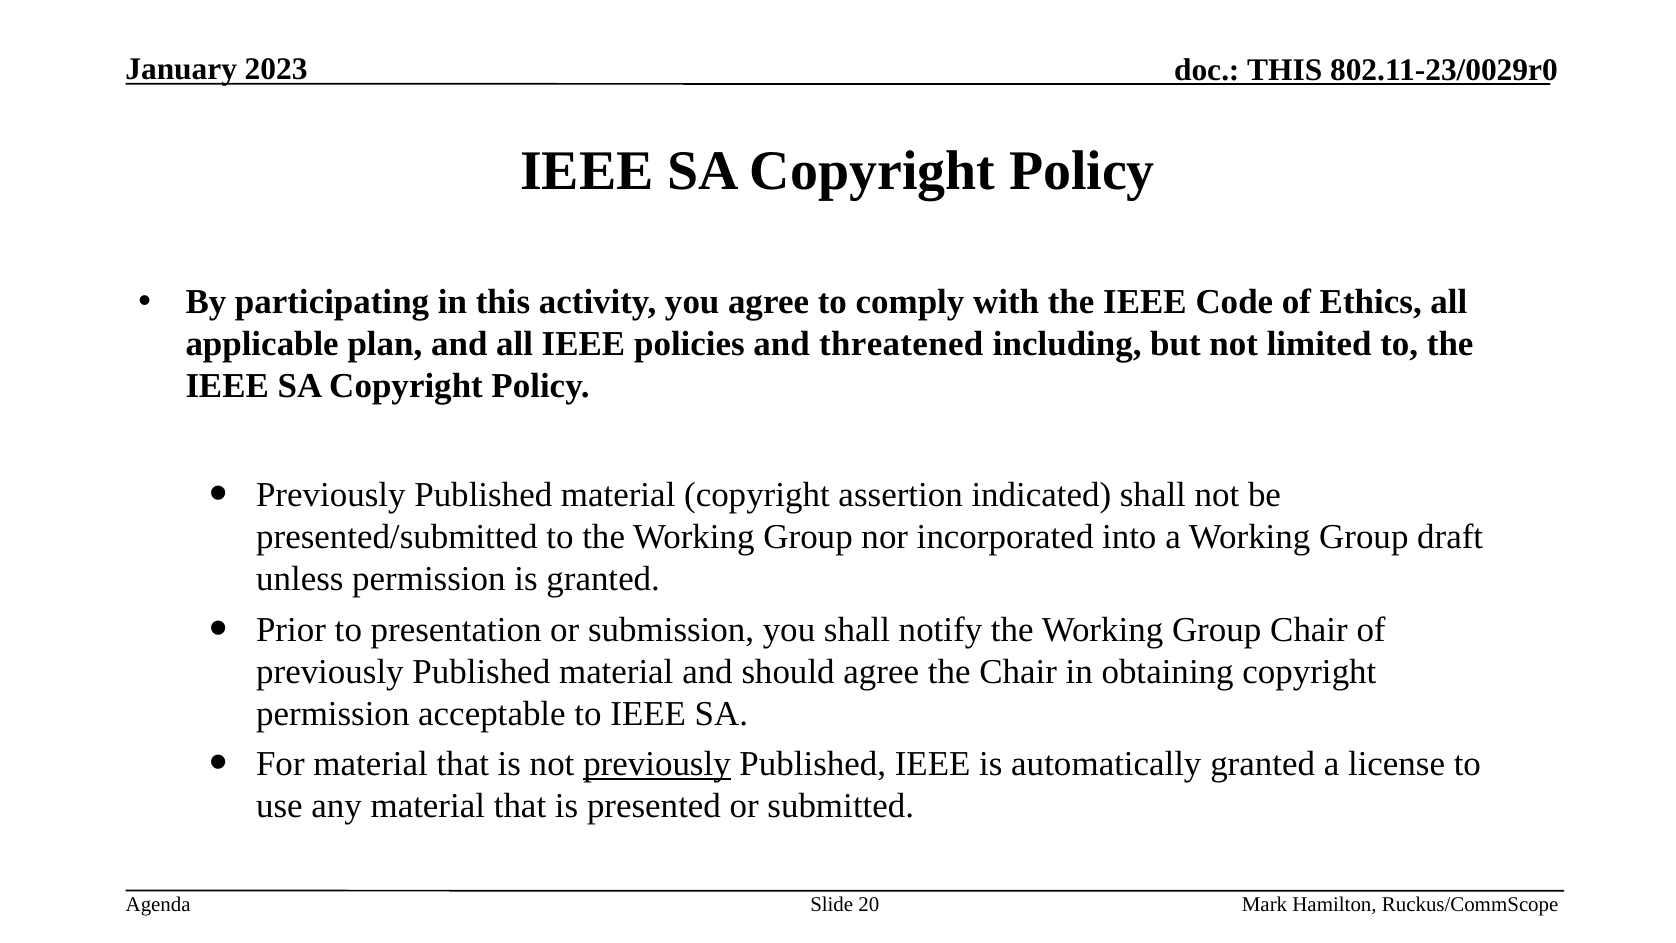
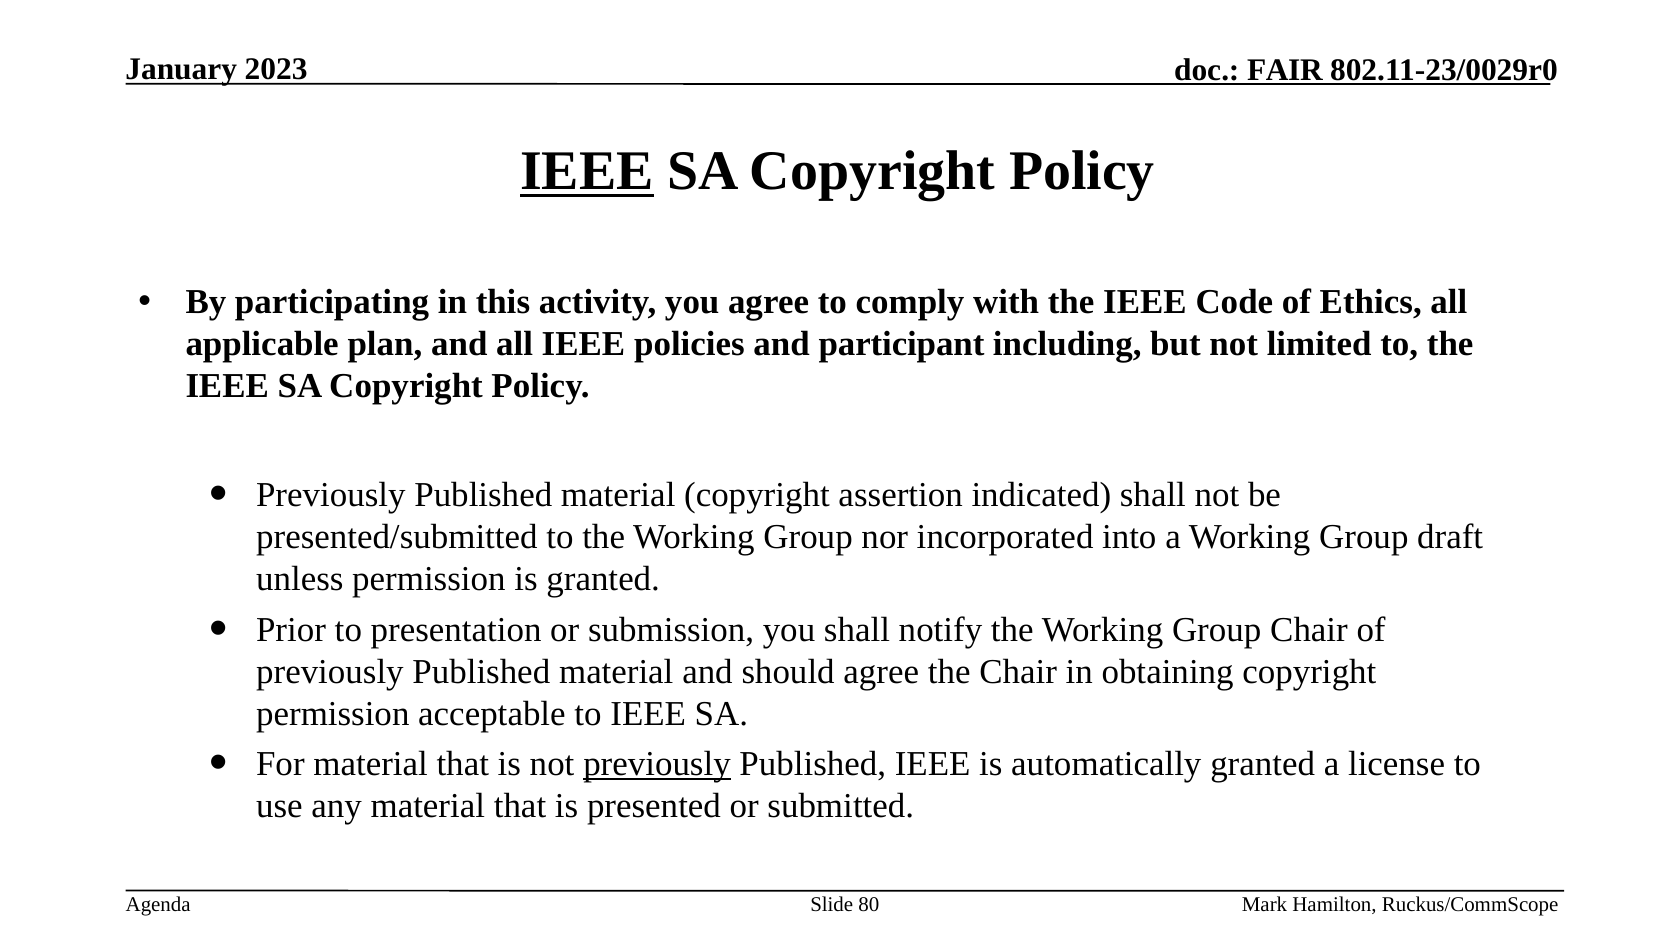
THIS at (1285, 70): THIS -> FAIR
IEEE at (587, 171) underline: none -> present
threatened: threatened -> participant
20: 20 -> 80
